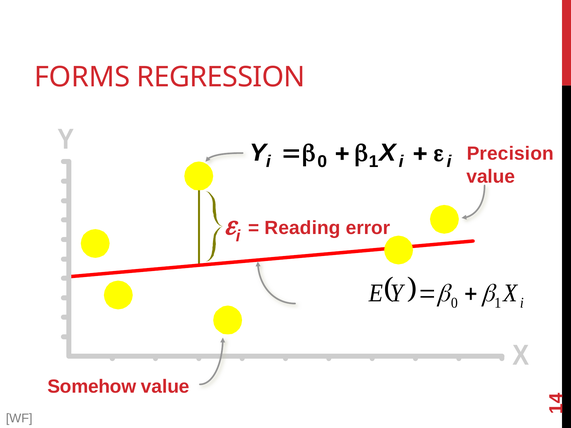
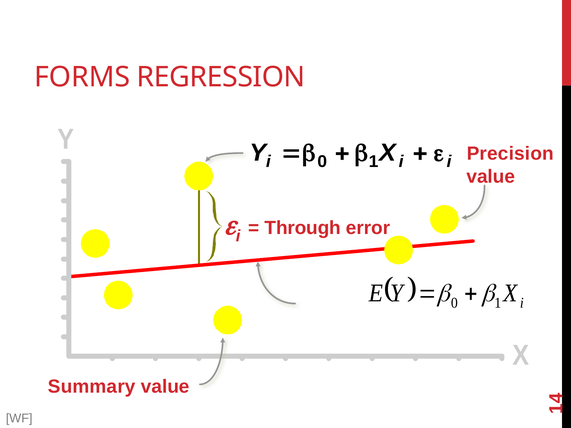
Reading: Reading -> Through
Somehow: Somehow -> Summary
